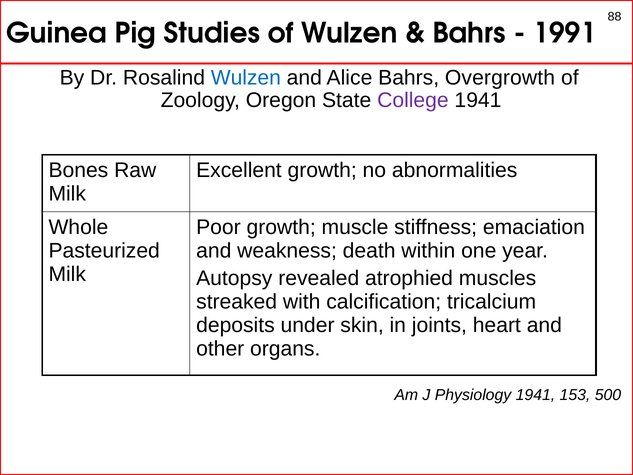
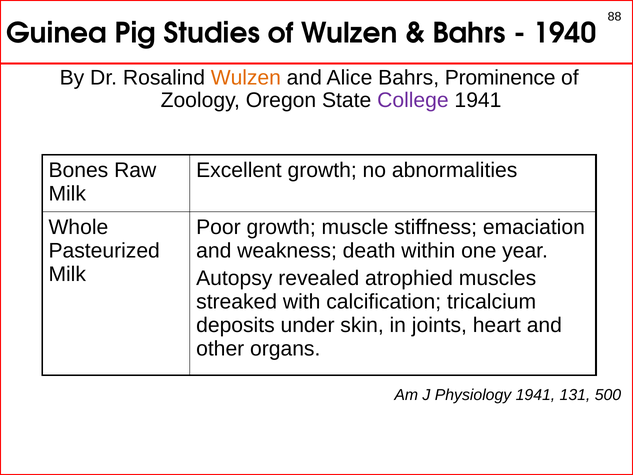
1991: 1991 -> 1940
Wulzen at (246, 78) colour: blue -> orange
Overgrowth: Overgrowth -> Prominence
153: 153 -> 131
